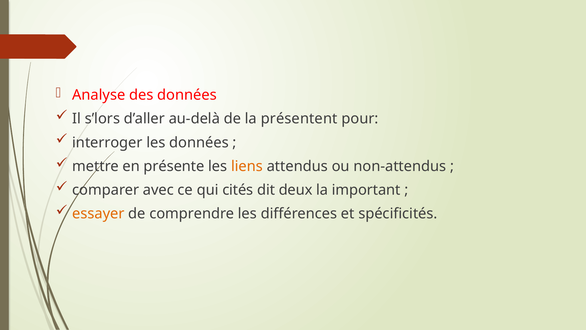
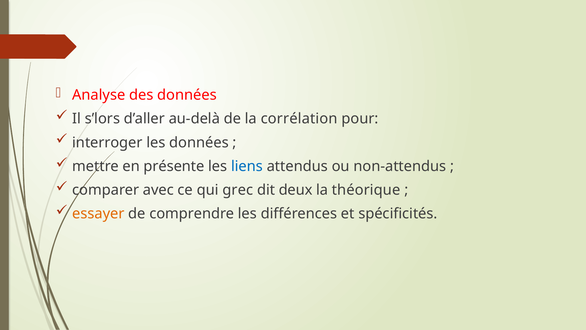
présentent: présentent -> corrélation
liens colour: orange -> blue
cités: cités -> grec
important: important -> théorique
